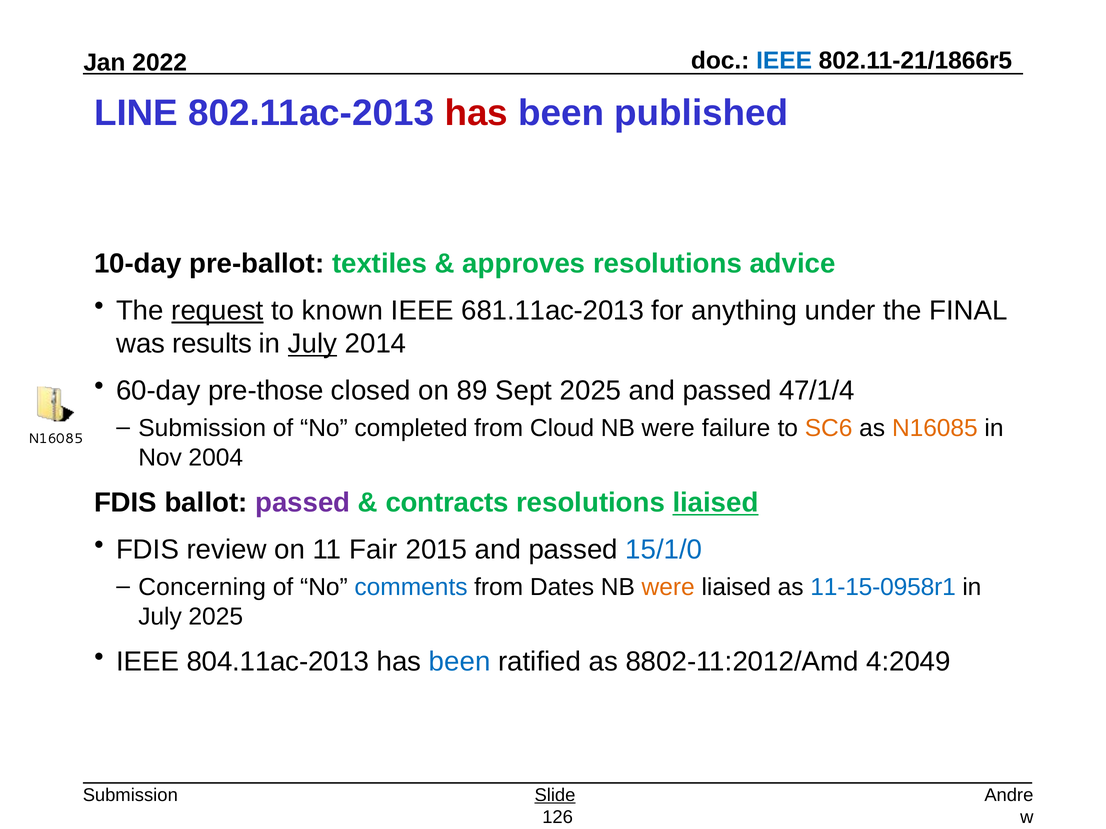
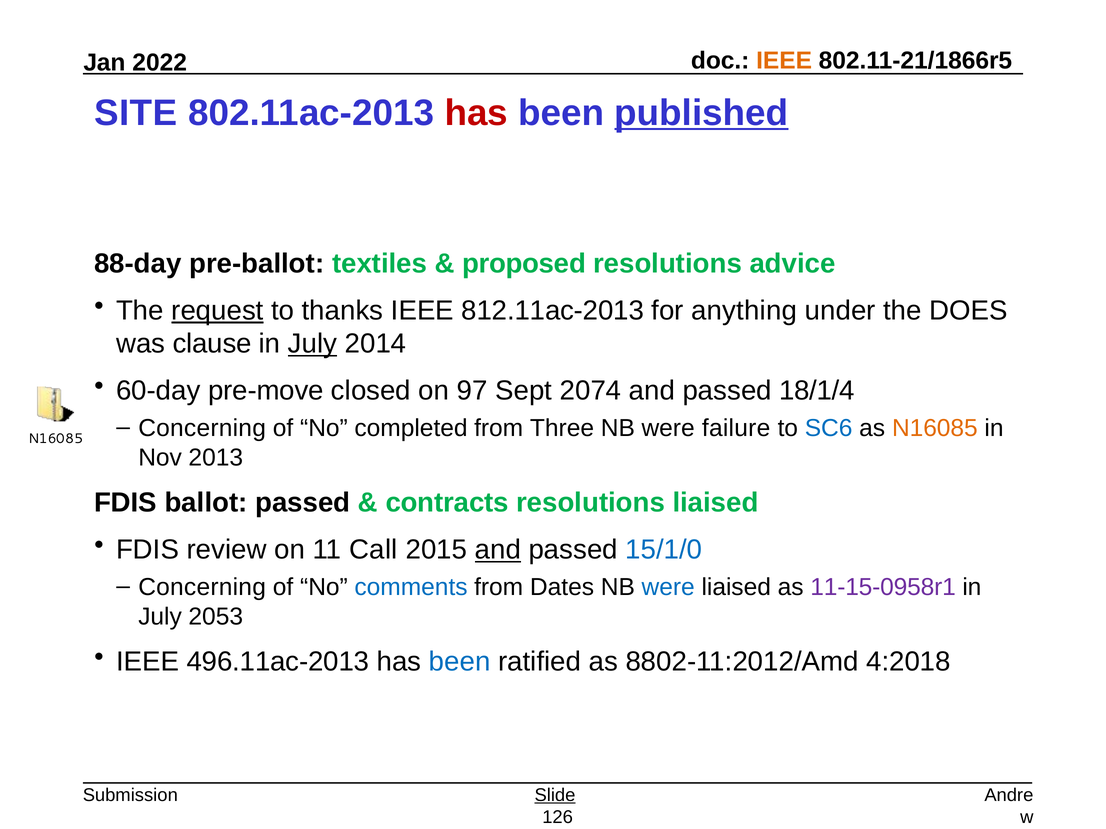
IEEE at (784, 61) colour: blue -> orange
LINE: LINE -> SITE
published underline: none -> present
10-day: 10-day -> 88-day
approves: approves -> proposed
known: known -> thanks
681.11ac-2013: 681.11ac-2013 -> 812.11ac-2013
FINAL: FINAL -> DOES
results: results -> clause
pre-those: pre-those -> pre-move
89: 89 -> 97
Sept 2025: 2025 -> 2074
47/1/4: 47/1/4 -> 18/1/4
Submission at (202, 428): Submission -> Concerning
Cloud: Cloud -> Three
SC6 colour: orange -> blue
2004: 2004 -> 2013
passed at (303, 503) colour: purple -> black
liaised at (716, 503) underline: present -> none
Fair: Fair -> Call
and at (498, 550) underline: none -> present
were at (668, 587) colour: orange -> blue
11-15-0958r1 colour: blue -> purple
July 2025: 2025 -> 2053
804.11ac-2013: 804.11ac-2013 -> 496.11ac-2013
4:2049: 4:2049 -> 4:2018
